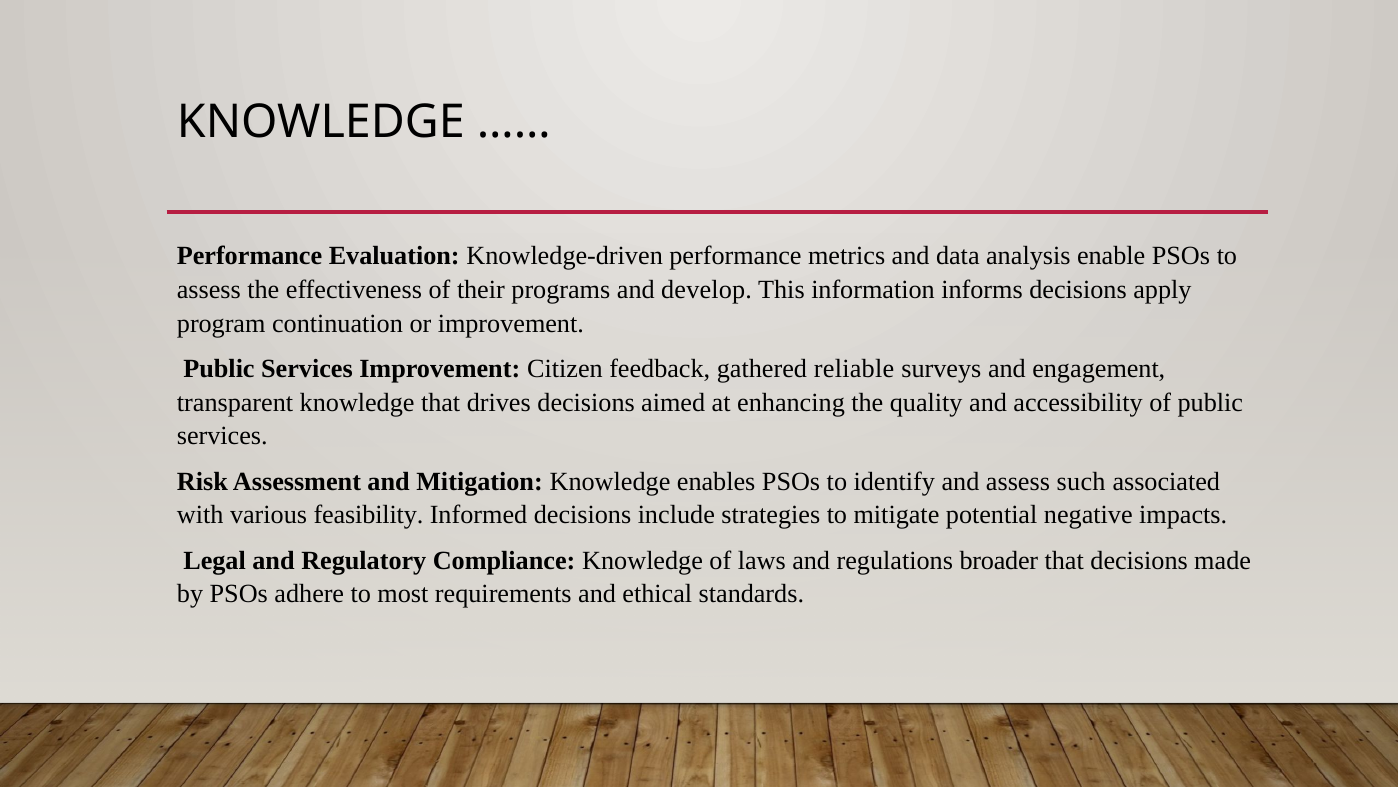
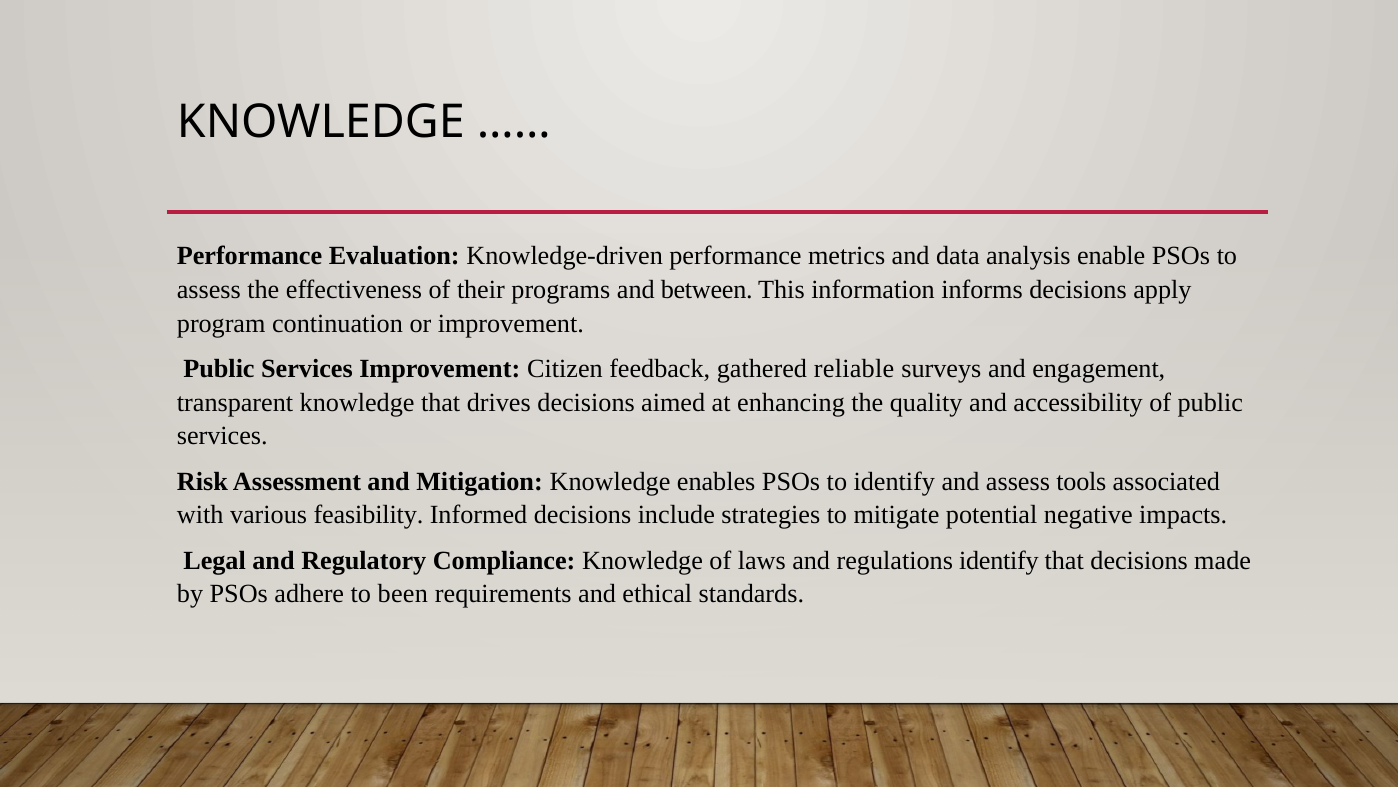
develop: develop -> between
such: such -> tools
regulations broader: broader -> identify
most: most -> been
